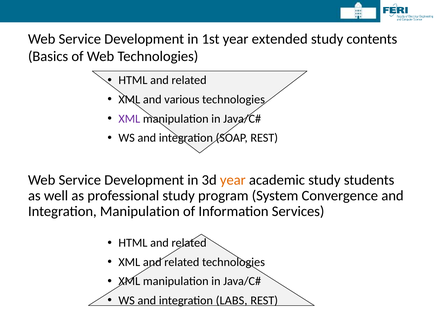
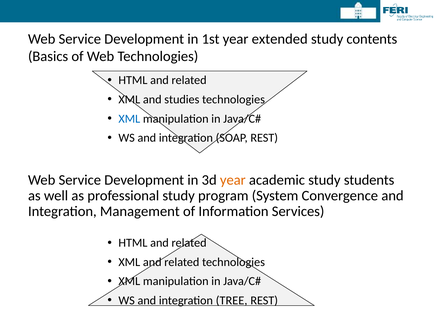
various: various -> studies
XML at (129, 119) colour: purple -> blue
Integration Manipulation: Manipulation -> Management
LABS: LABS -> TREE
